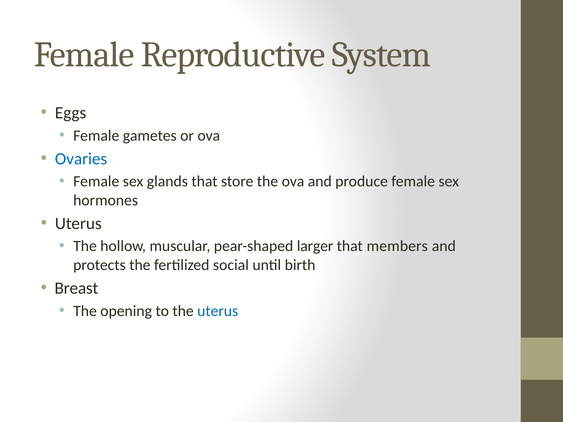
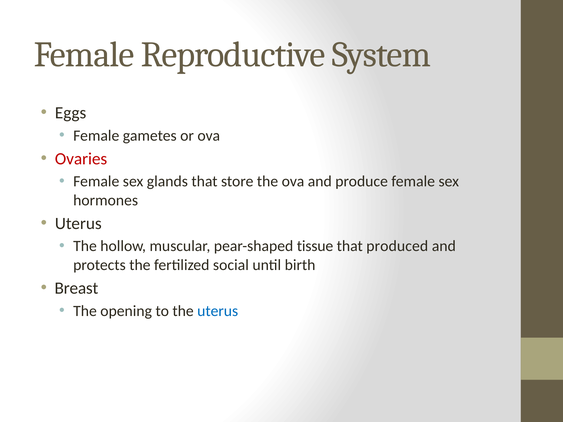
Ovaries colour: blue -> red
larger: larger -> tissue
members: members -> produced
